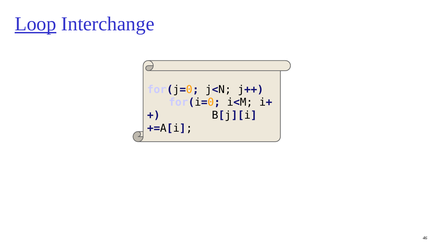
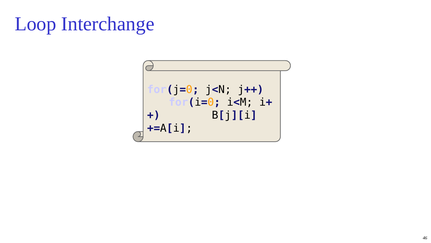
Loop underline: present -> none
